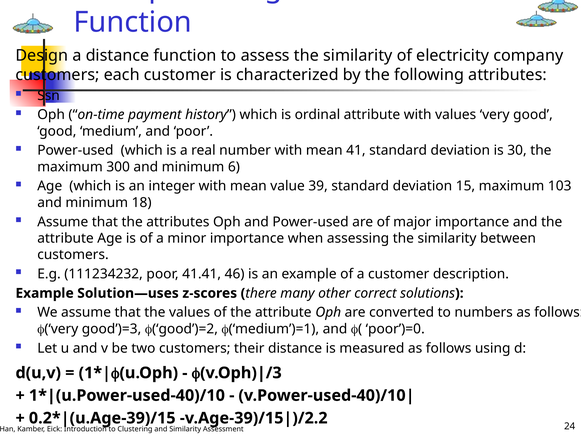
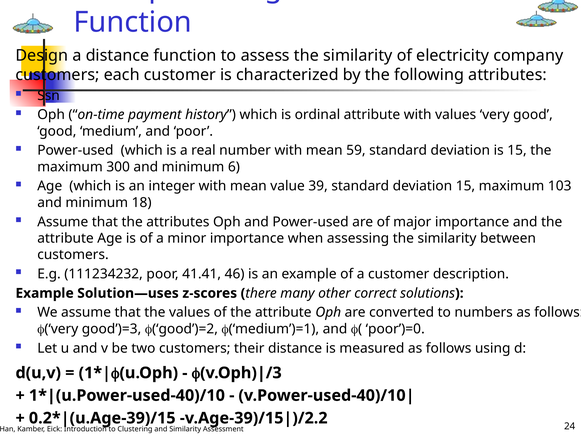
41: 41 -> 59
is 30: 30 -> 15
